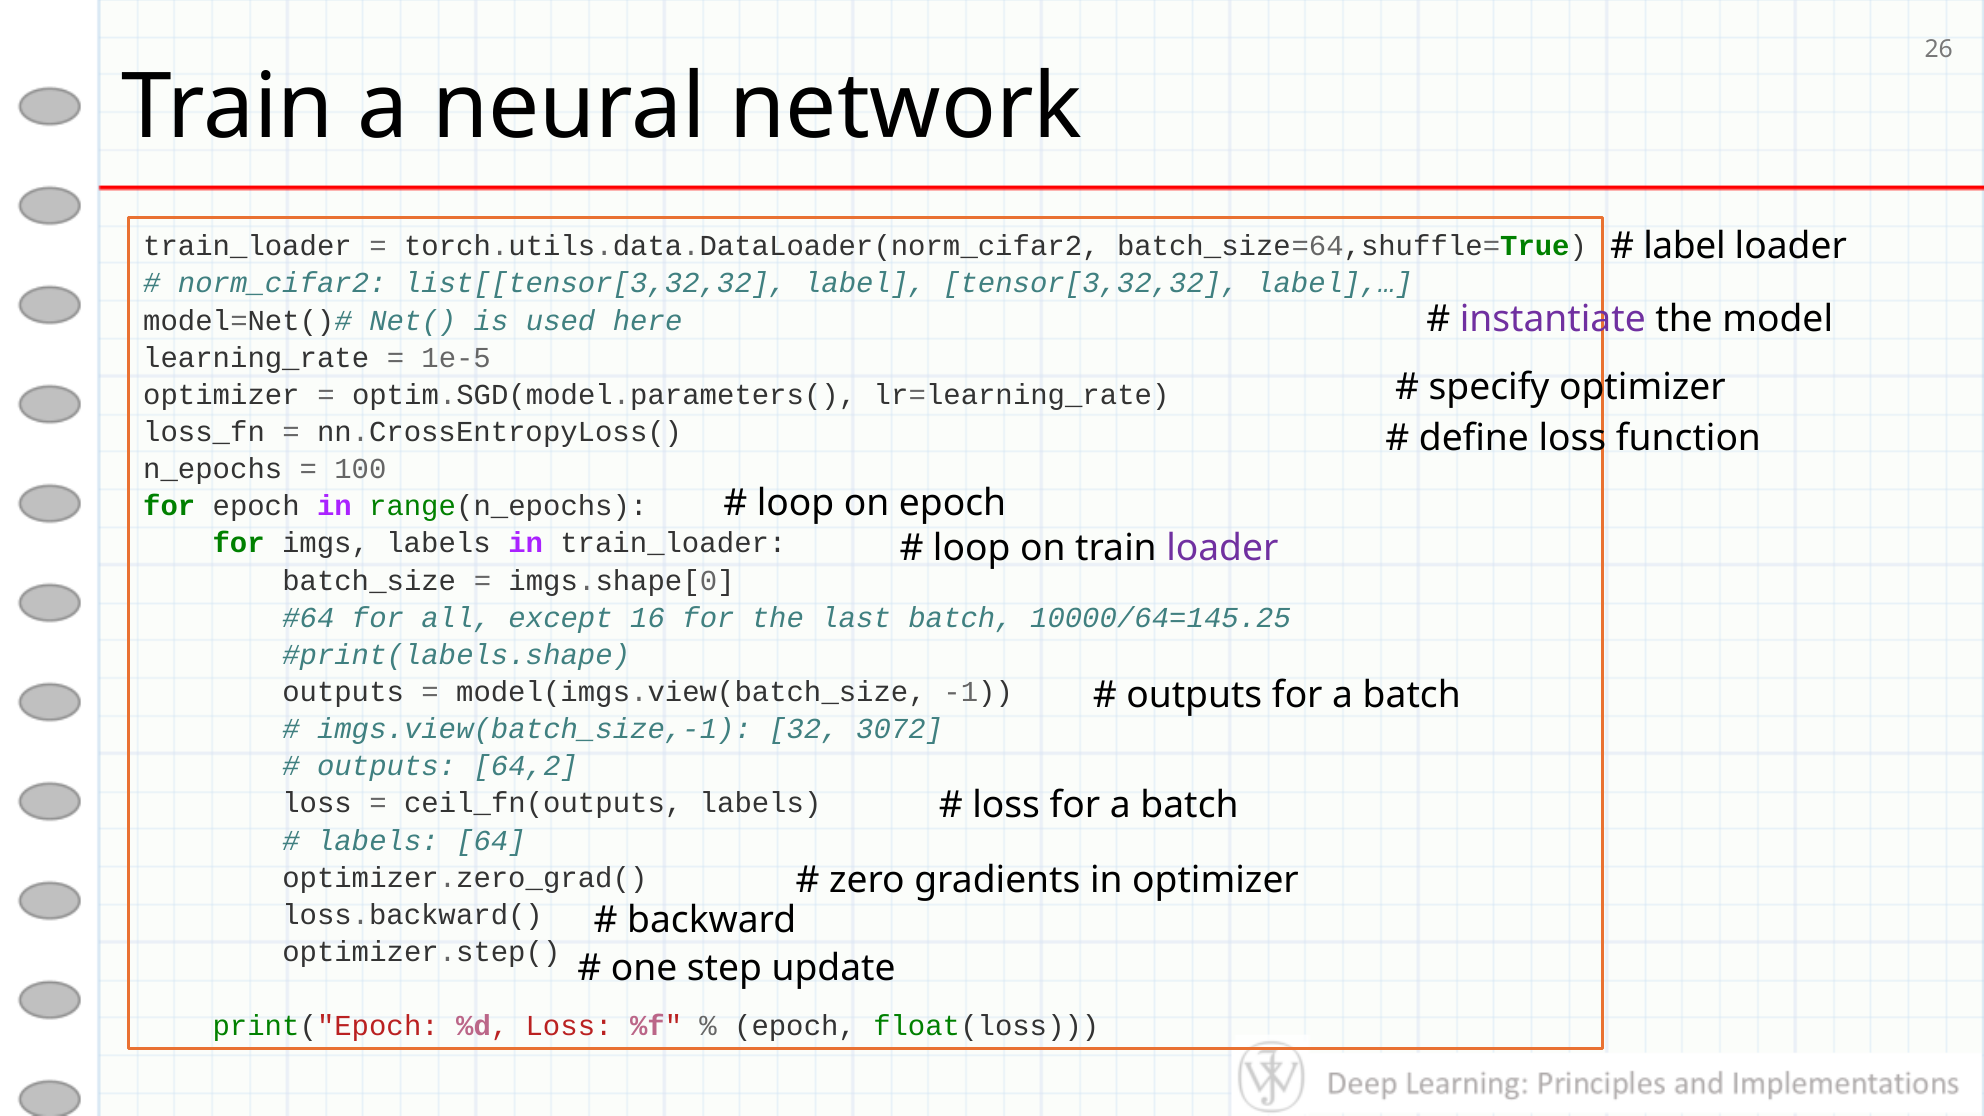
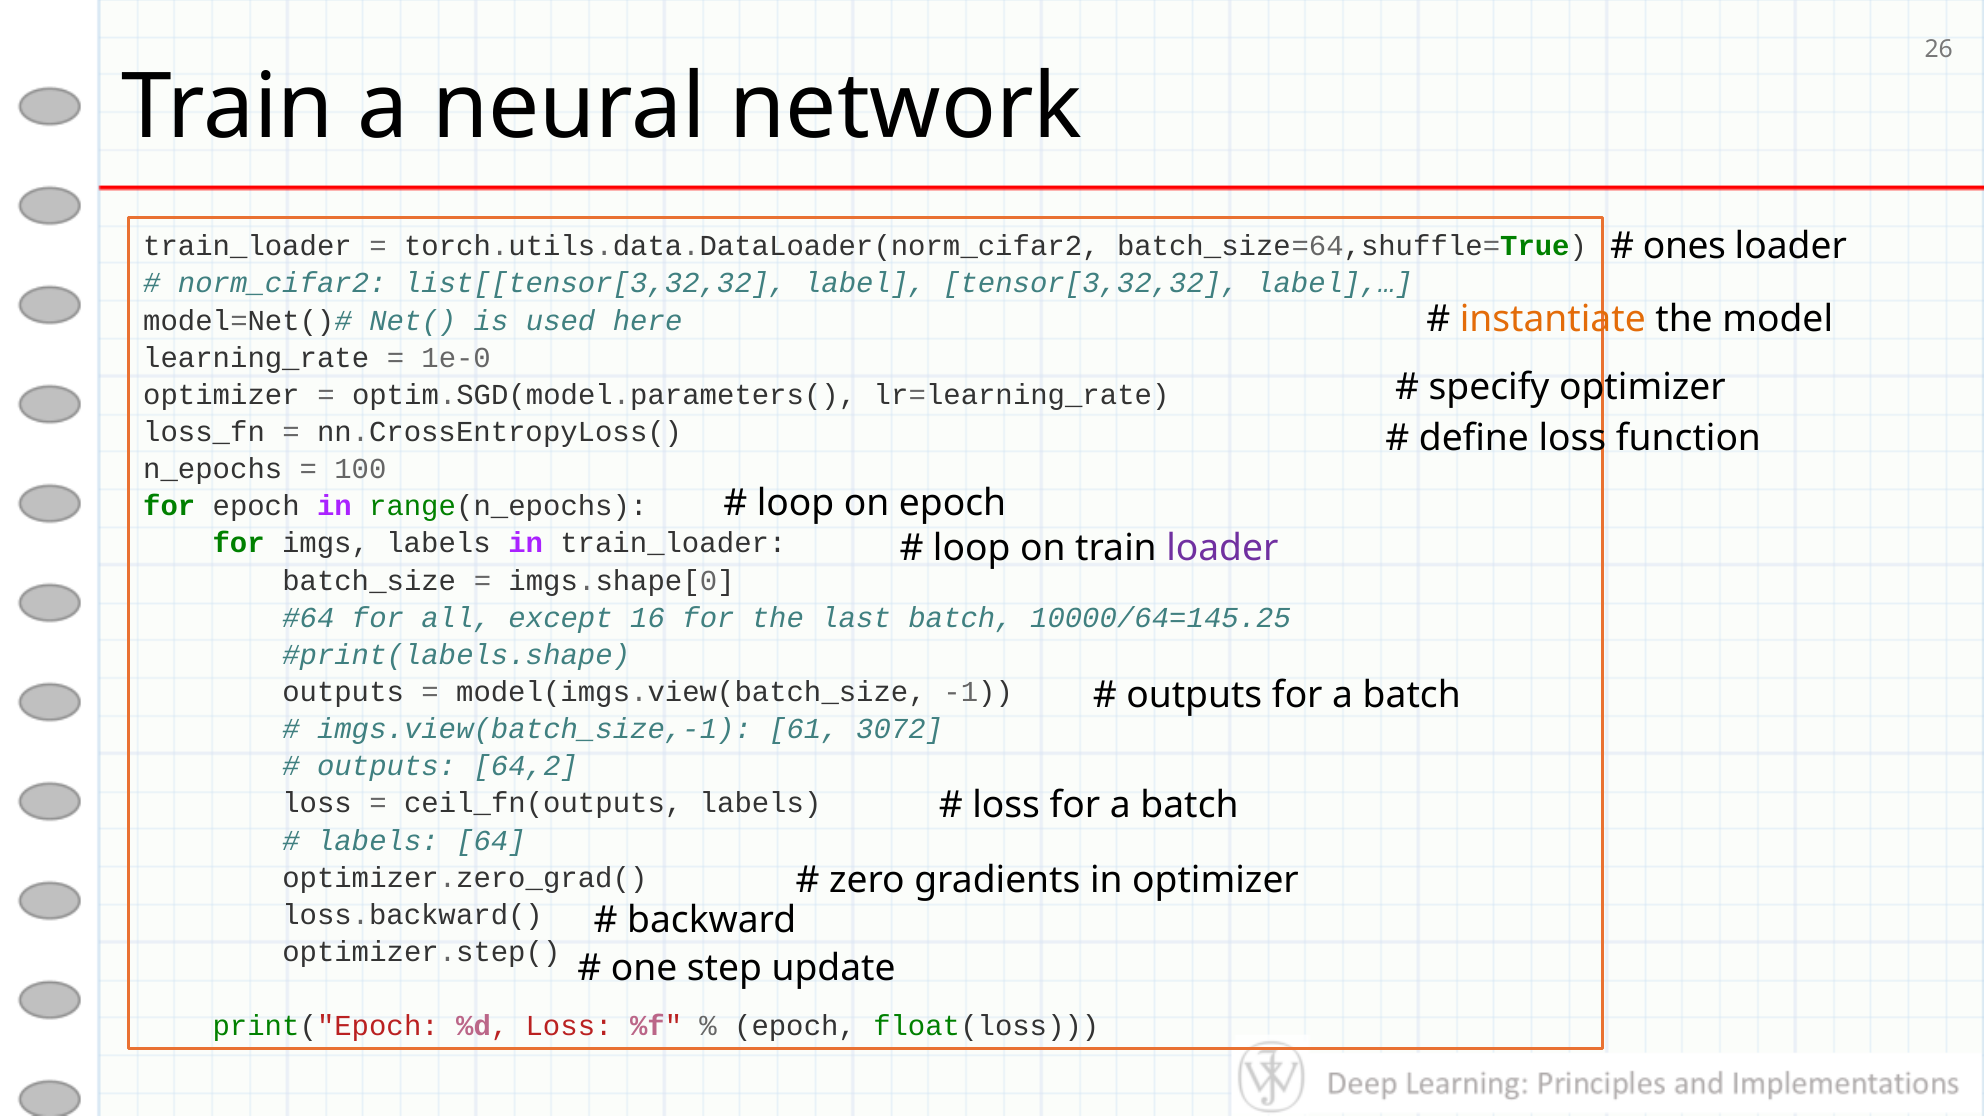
label at (1684, 246): label -> ones
instantiate colour: purple -> orange
1e-5: 1e-5 -> 1e-0
32: 32 -> 61
